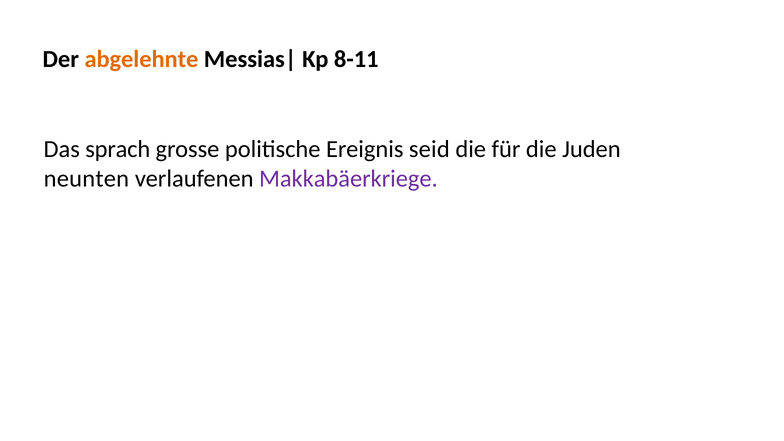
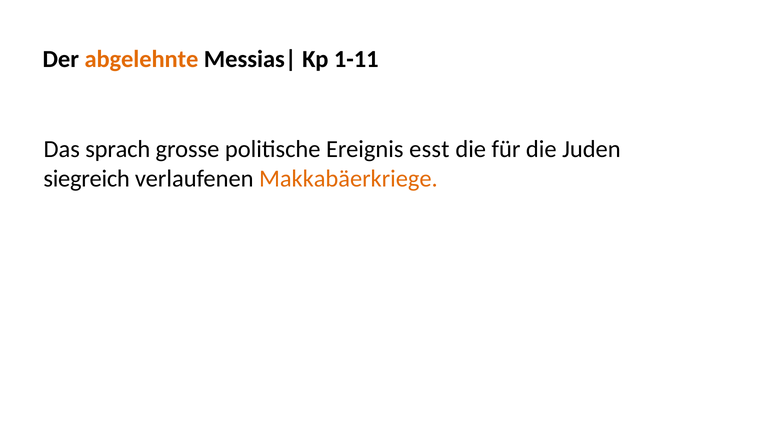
8-11: 8-11 -> 1-11
seid: seid -> esst
neunten: neunten -> siegreich
Makkabäerkriege colour: purple -> orange
